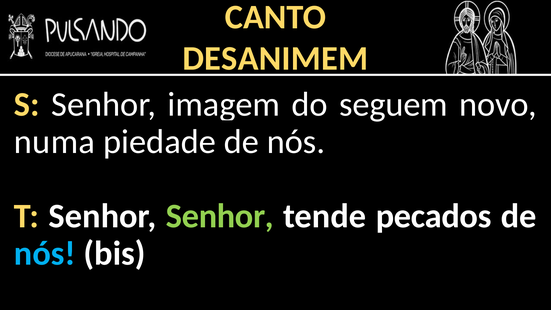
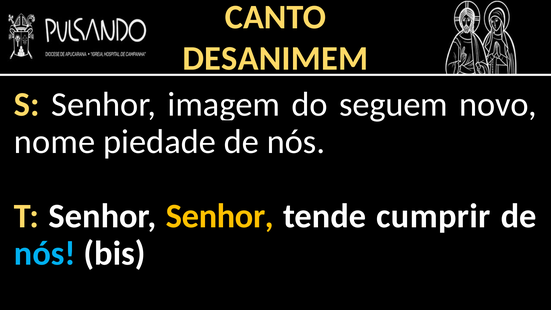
numa: numa -> nome
Senhor at (220, 216) colour: light green -> yellow
pecados: pecados -> cumprir
